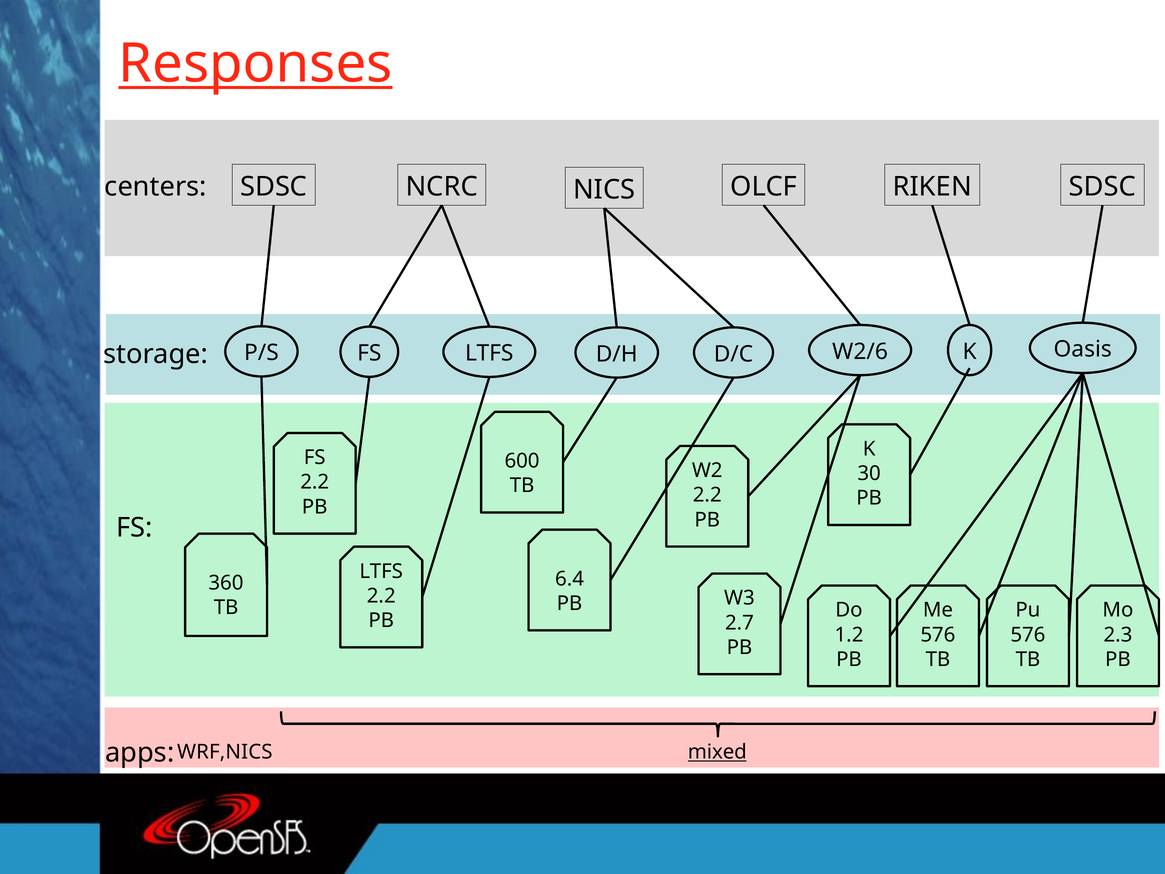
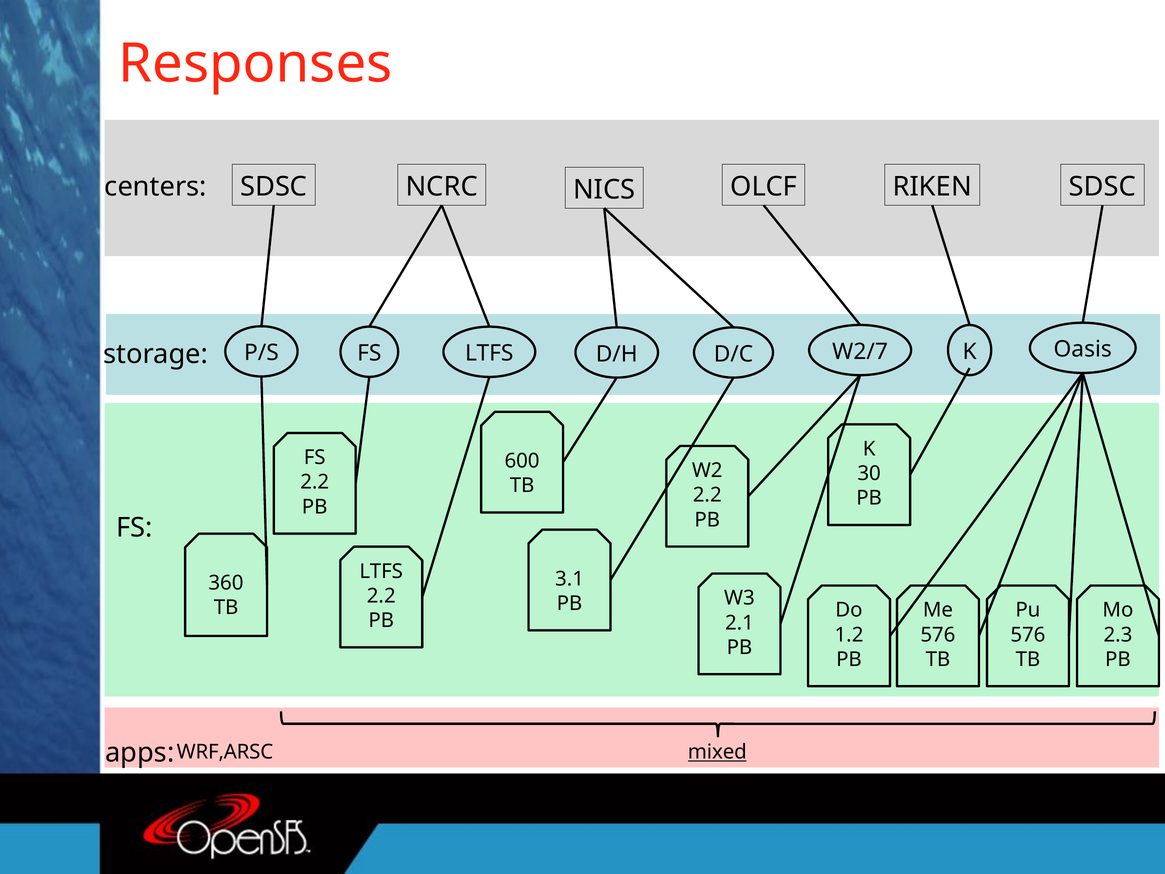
Responses underline: present -> none
W2/6: W2/6 -> W2/7
6.4: 6.4 -> 3.1
2.7: 2.7 -> 2.1
WRF,NICS: WRF,NICS -> WRF,ARSC
